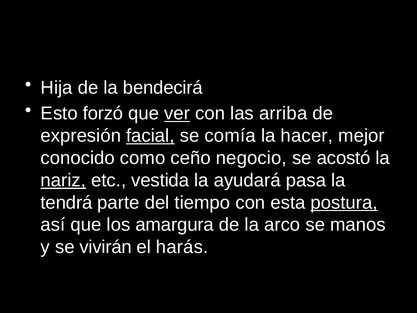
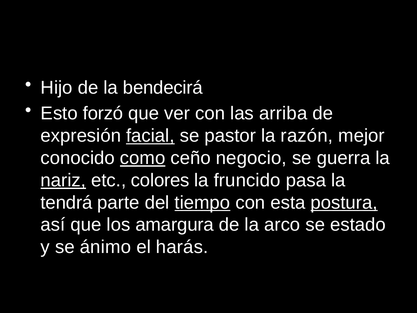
Hija: Hija -> Hijo
ver underline: present -> none
comía: comía -> pastor
hacer: hacer -> razón
como underline: none -> present
acostó: acostó -> guerra
vestida: vestida -> colores
ayudará: ayudará -> fruncido
tiempo underline: none -> present
manos: manos -> estado
vivirán: vivirán -> ánimo
